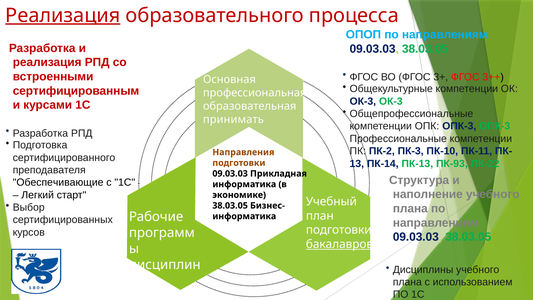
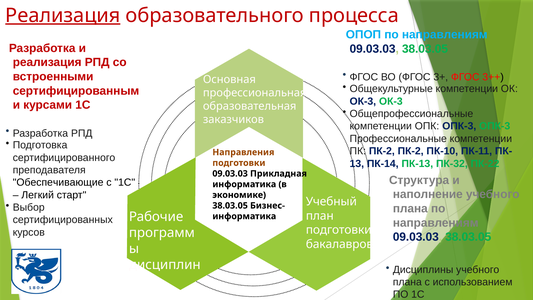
принимать: принимать -> заказчиков
ПК-2 ПК-3: ПК-3 -> ПК-2
ПК-93: ПК-93 -> ПК-32
бакалавров underline: present -> none
